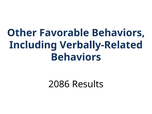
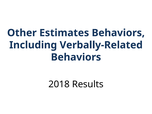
Favorable: Favorable -> Estimates
2086: 2086 -> 2018
